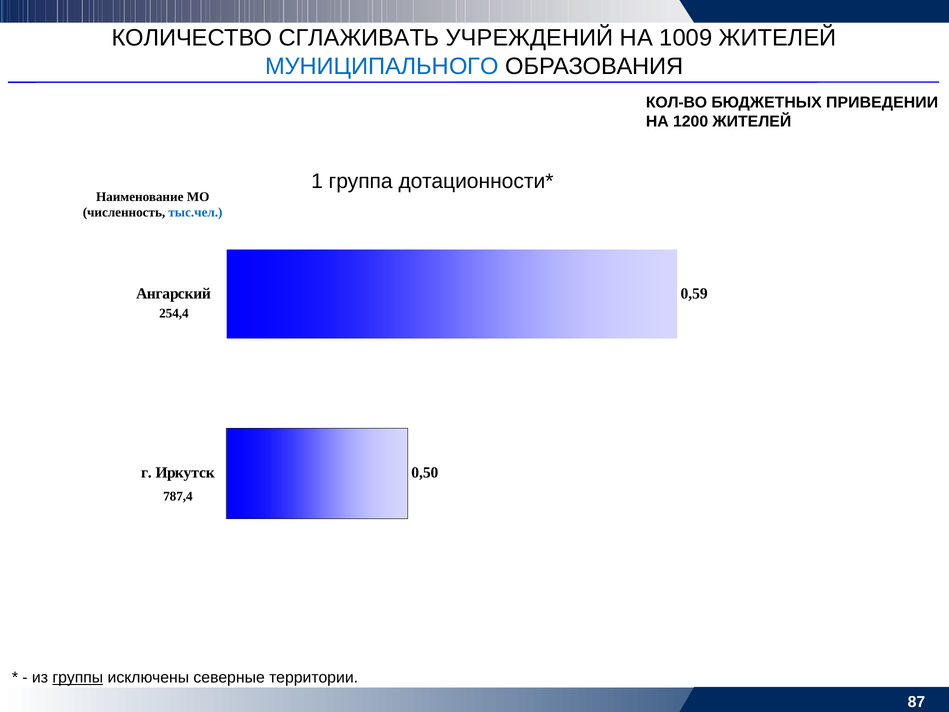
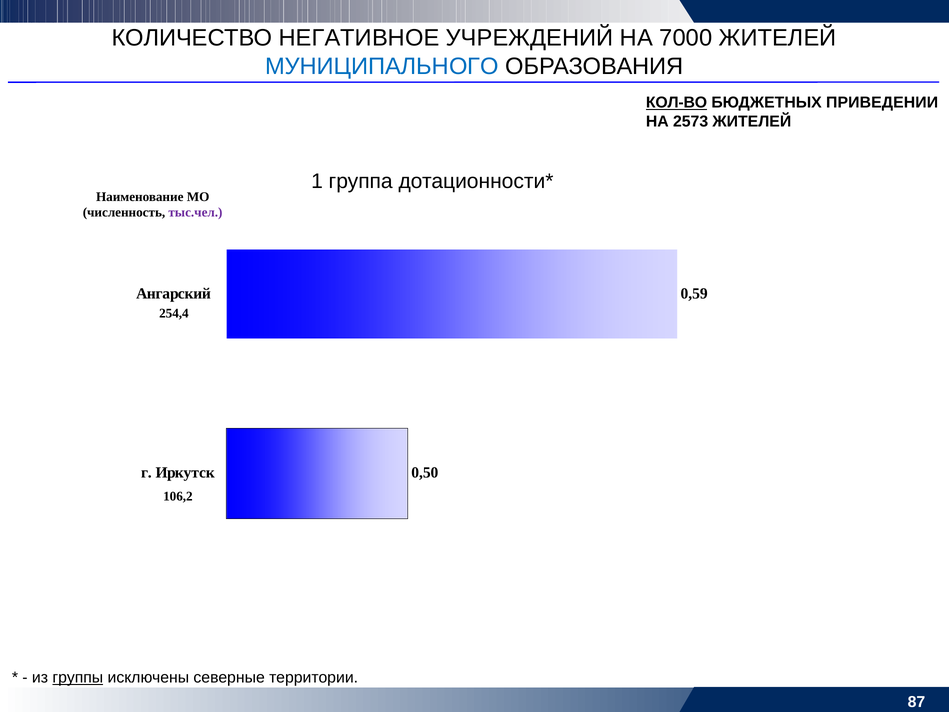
СГЛАЖИВАТЬ: СГЛАЖИВАТЬ -> НЕГАТИВНОЕ
1009: 1009 -> 7000
КОЛ-ВО underline: none -> present
1200: 1200 -> 2573
тыс.чел colour: blue -> purple
787,4: 787,4 -> 106,2
